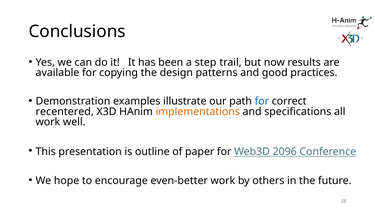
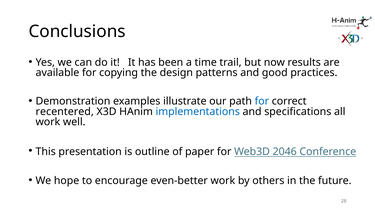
step: step -> time
implementations colour: orange -> blue
2096: 2096 -> 2046
